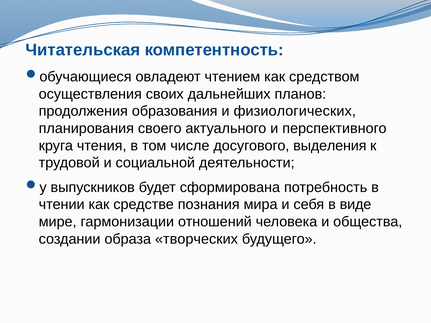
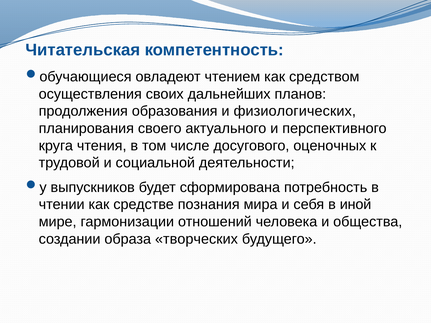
выделения: выделения -> оценочных
виде: виде -> иной
